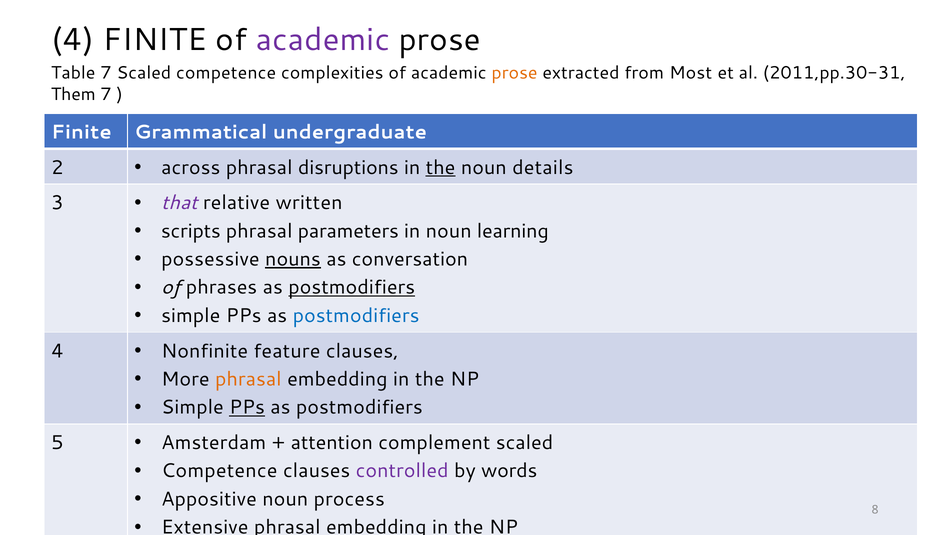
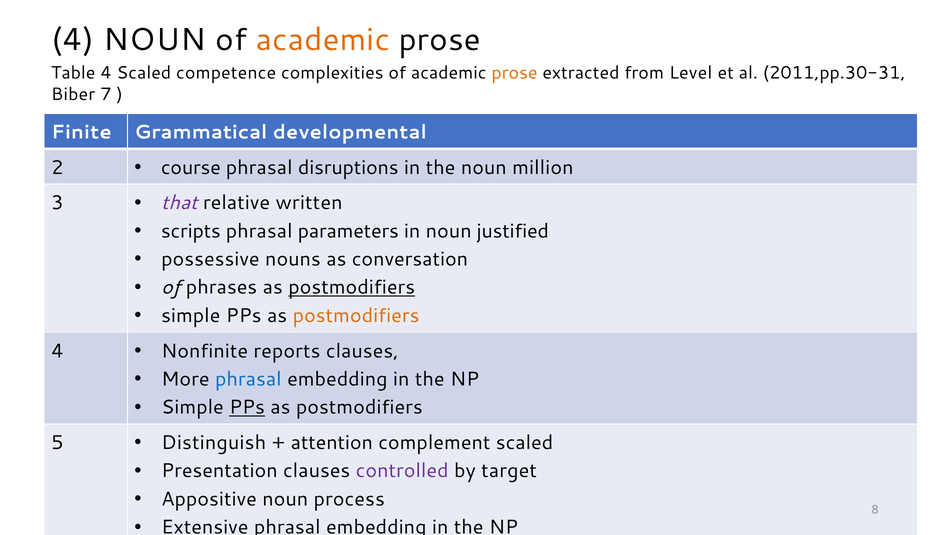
4 FINITE: FINITE -> NOUN
academic at (323, 40) colour: purple -> orange
Table 7: 7 -> 4
Most: Most -> Level
Them: Them -> Biber
undergraduate: undergraduate -> developmental
across: across -> course
the at (441, 167) underline: present -> none
details: details -> million
learning: learning -> justified
nouns underline: present -> none
postmodifiers at (356, 316) colour: blue -> orange
feature: feature -> reports
phrasal at (248, 379) colour: orange -> blue
Amsterdam: Amsterdam -> Distinguish
Competence at (219, 471): Competence -> Presentation
words: words -> target
